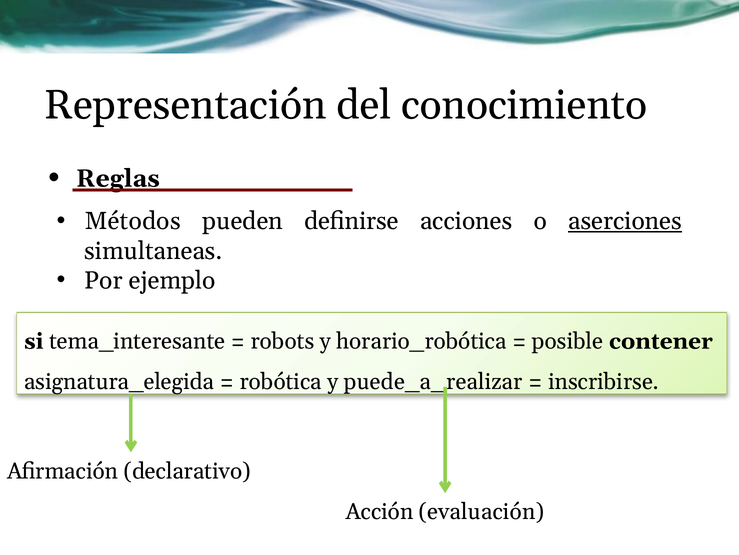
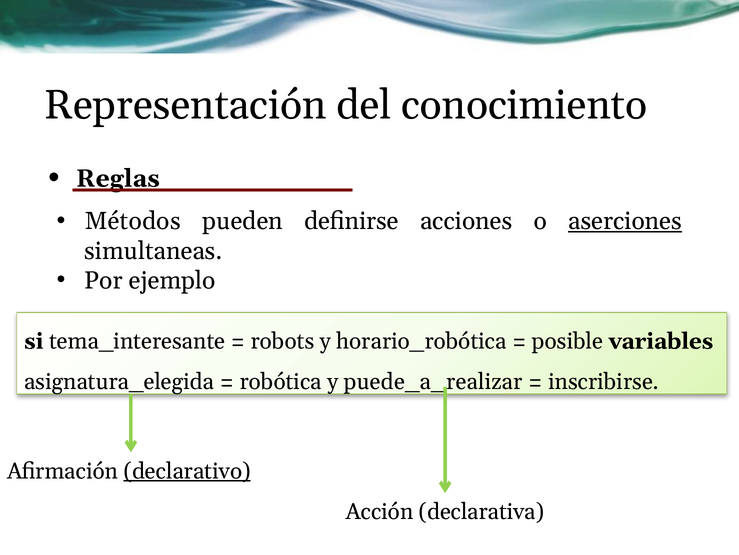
contener: contener -> variables
declarativo underline: none -> present
evaluación: evaluación -> declarativa
